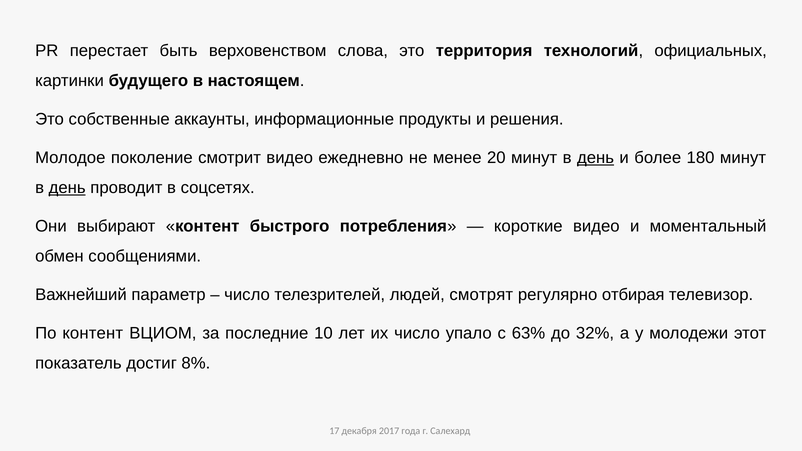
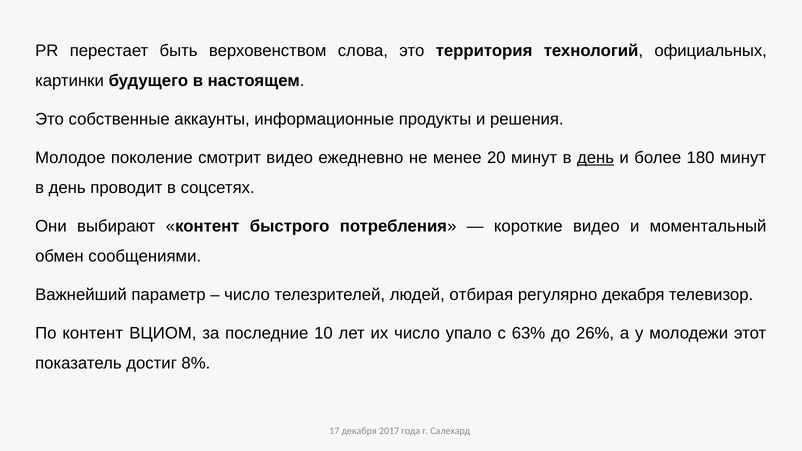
день at (67, 188) underline: present -> none
смотрят: смотрят -> отбирая
регулярно отбирая: отбирая -> декабря
32%: 32% -> 26%
